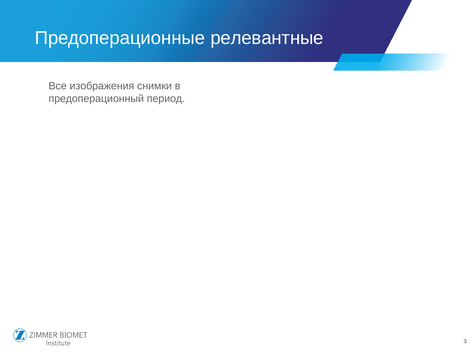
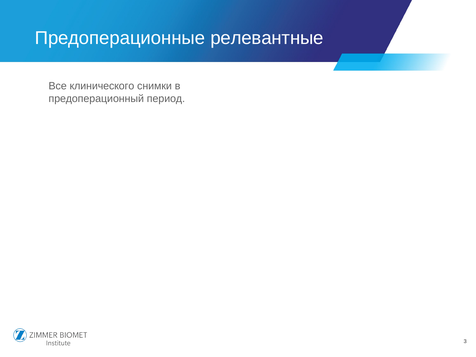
изображения: изображения -> клинического
